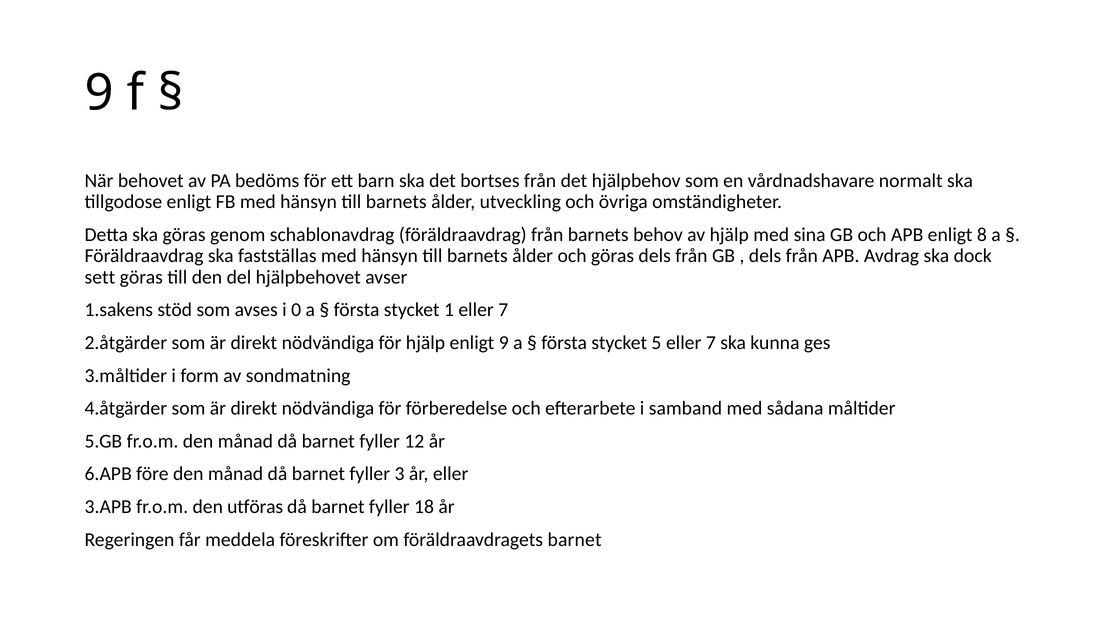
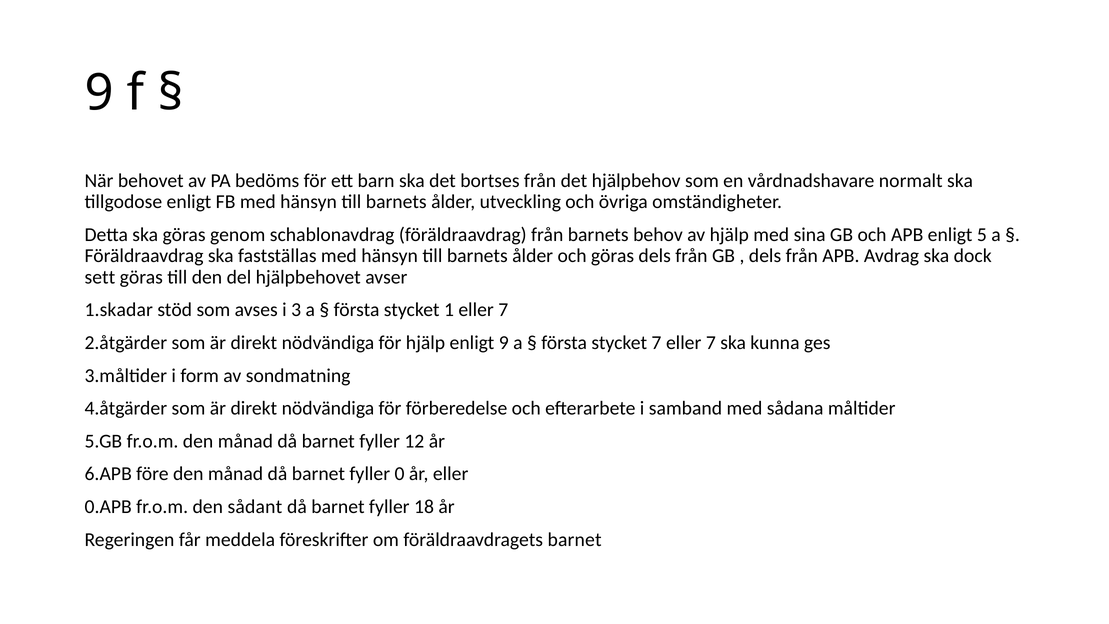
8: 8 -> 5
1.sakens: 1.sakens -> 1.skadar
0: 0 -> 3
stycket 5: 5 -> 7
3: 3 -> 0
3.APB: 3.APB -> 0.APB
utföras: utföras -> sådant
